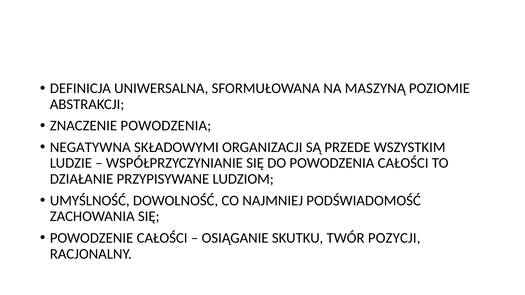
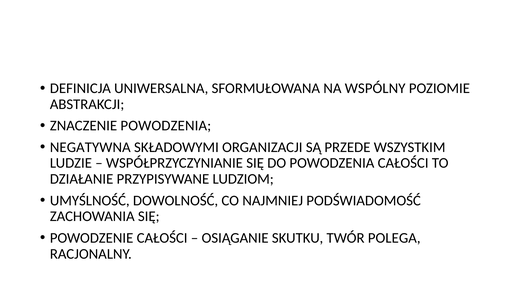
MASZYNĄ: MASZYNĄ -> WSPÓLNY
POZYCJI: POZYCJI -> POLEGA
